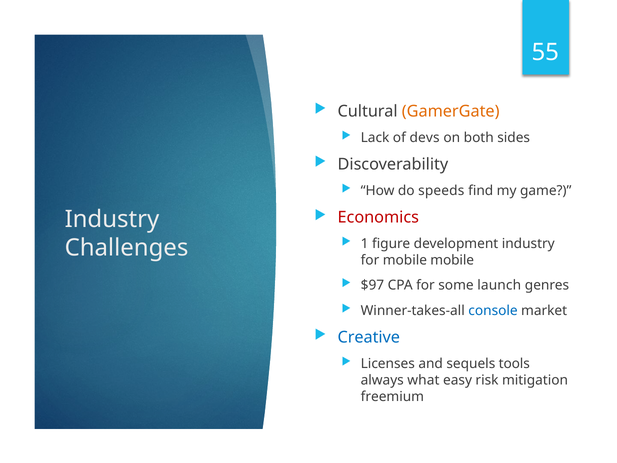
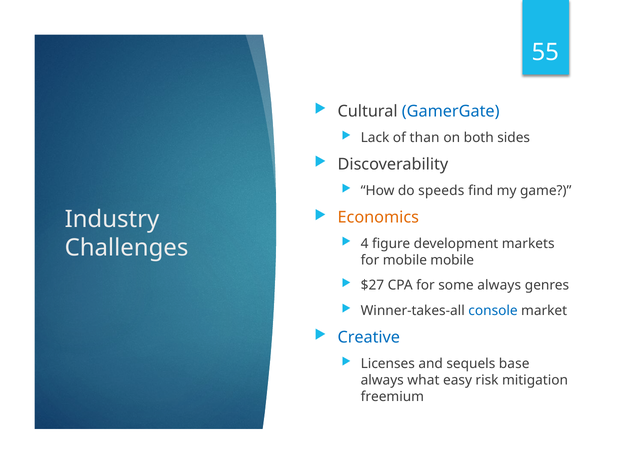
GamerGate colour: orange -> blue
devs: devs -> than
Economics colour: red -> orange
1: 1 -> 4
development industry: industry -> markets
$97: $97 -> $27
some launch: launch -> always
tools: tools -> base
